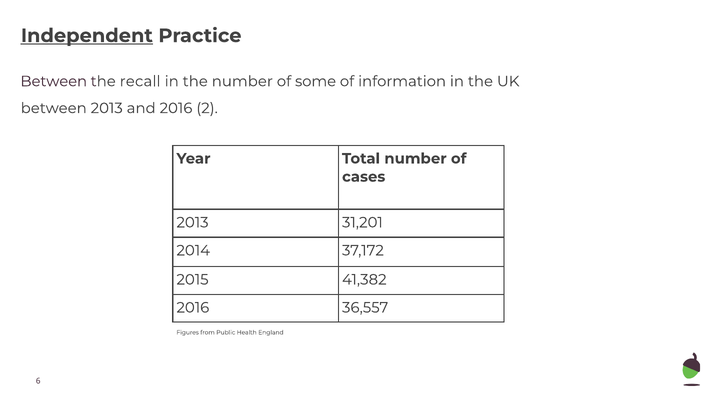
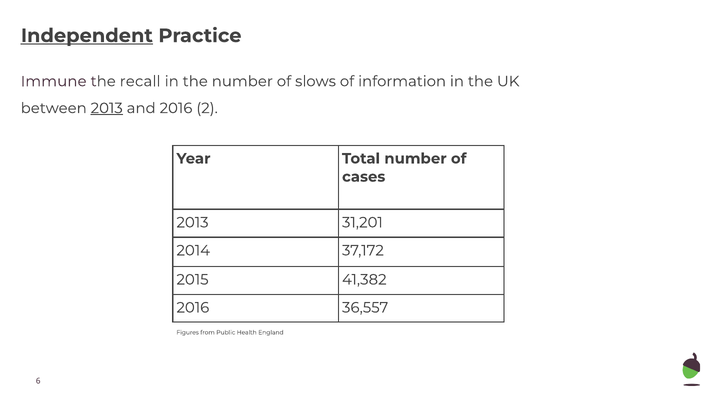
Between at (54, 81): Between -> Immune
some: some -> slows
2013 at (107, 108) underline: none -> present
